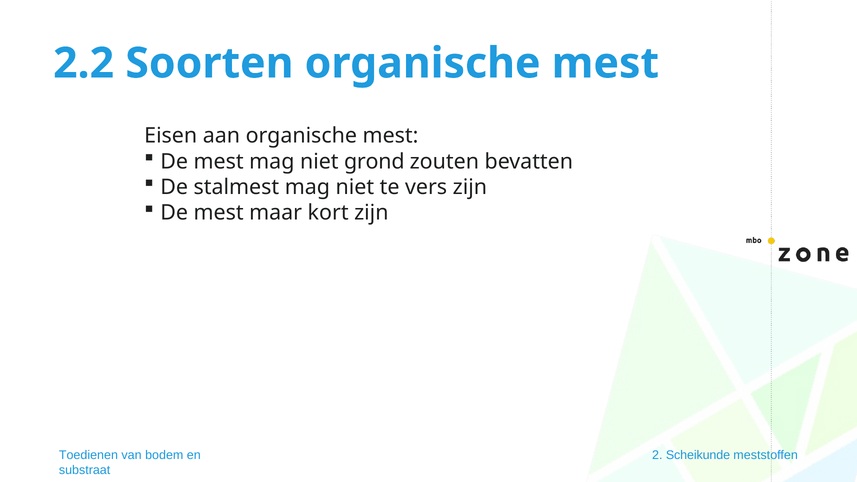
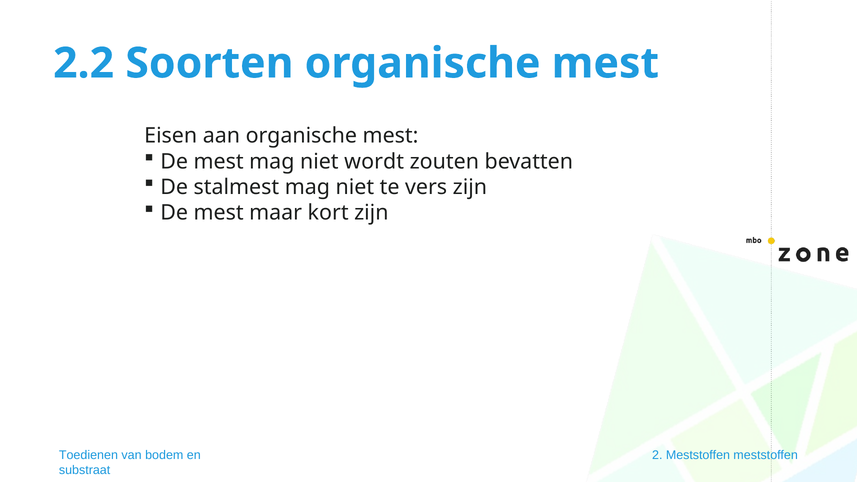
grond: grond -> wordt
2 Scheikunde: Scheikunde -> Meststoffen
